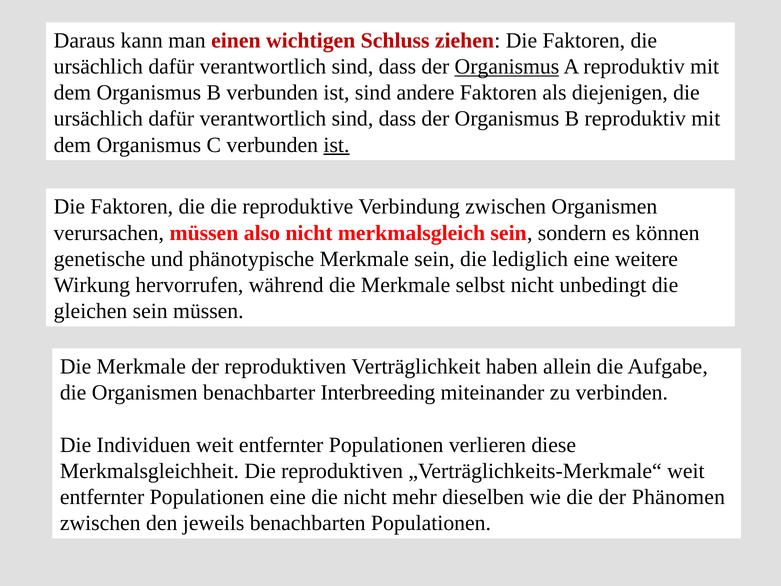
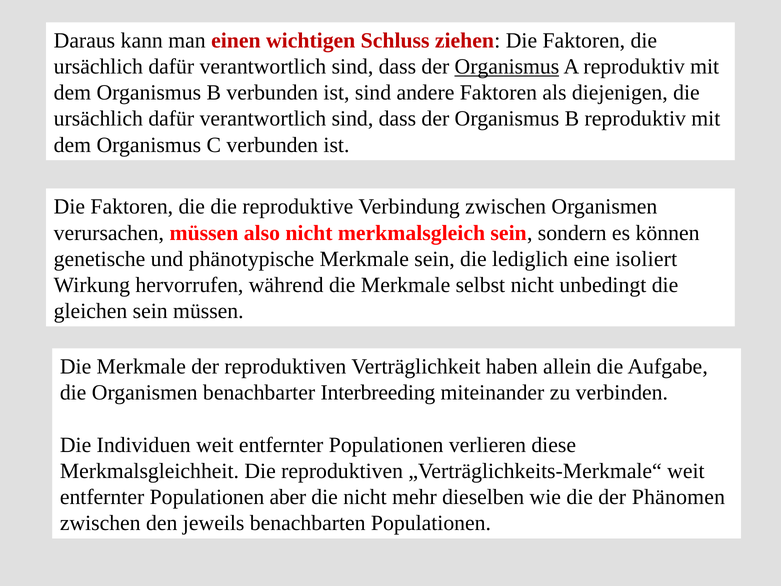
ist at (336, 145) underline: present -> none
weitere: weitere -> isoliert
Populationen eine: eine -> aber
